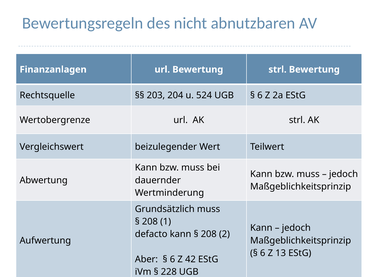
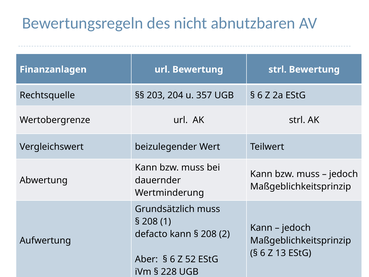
524: 524 -> 357
42: 42 -> 52
